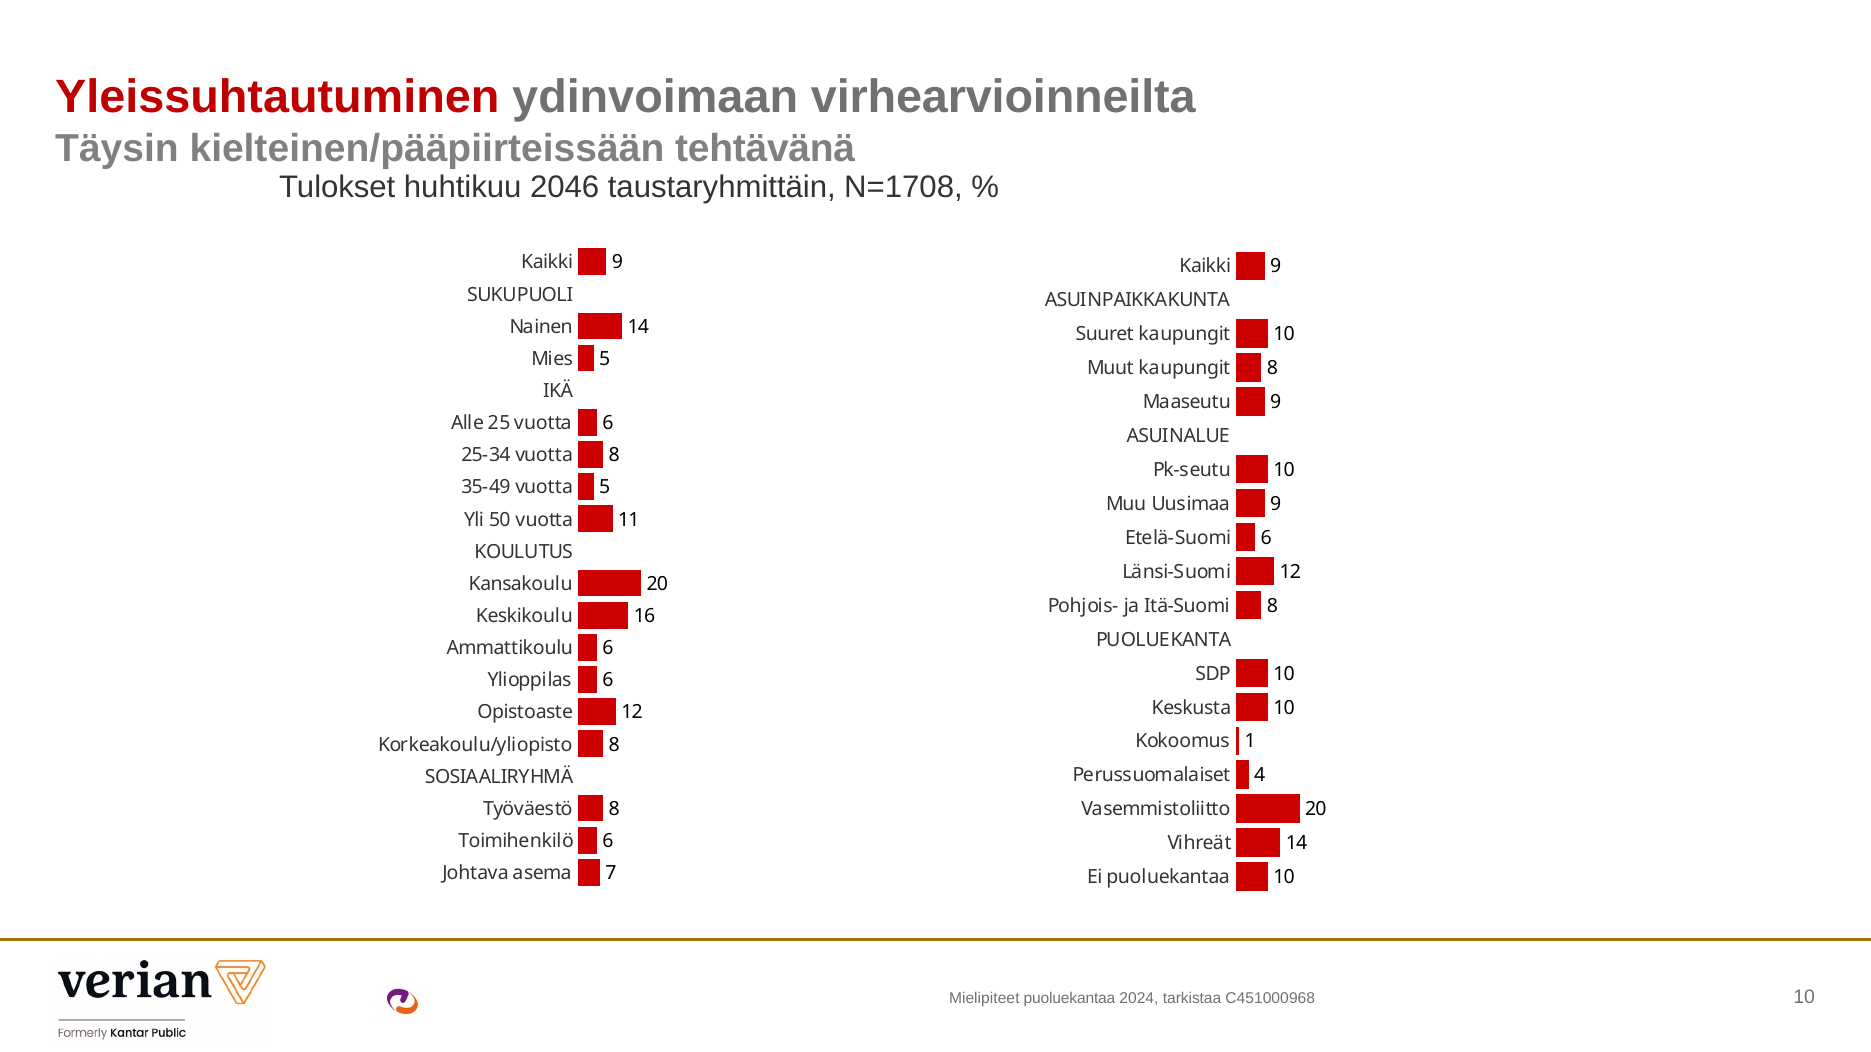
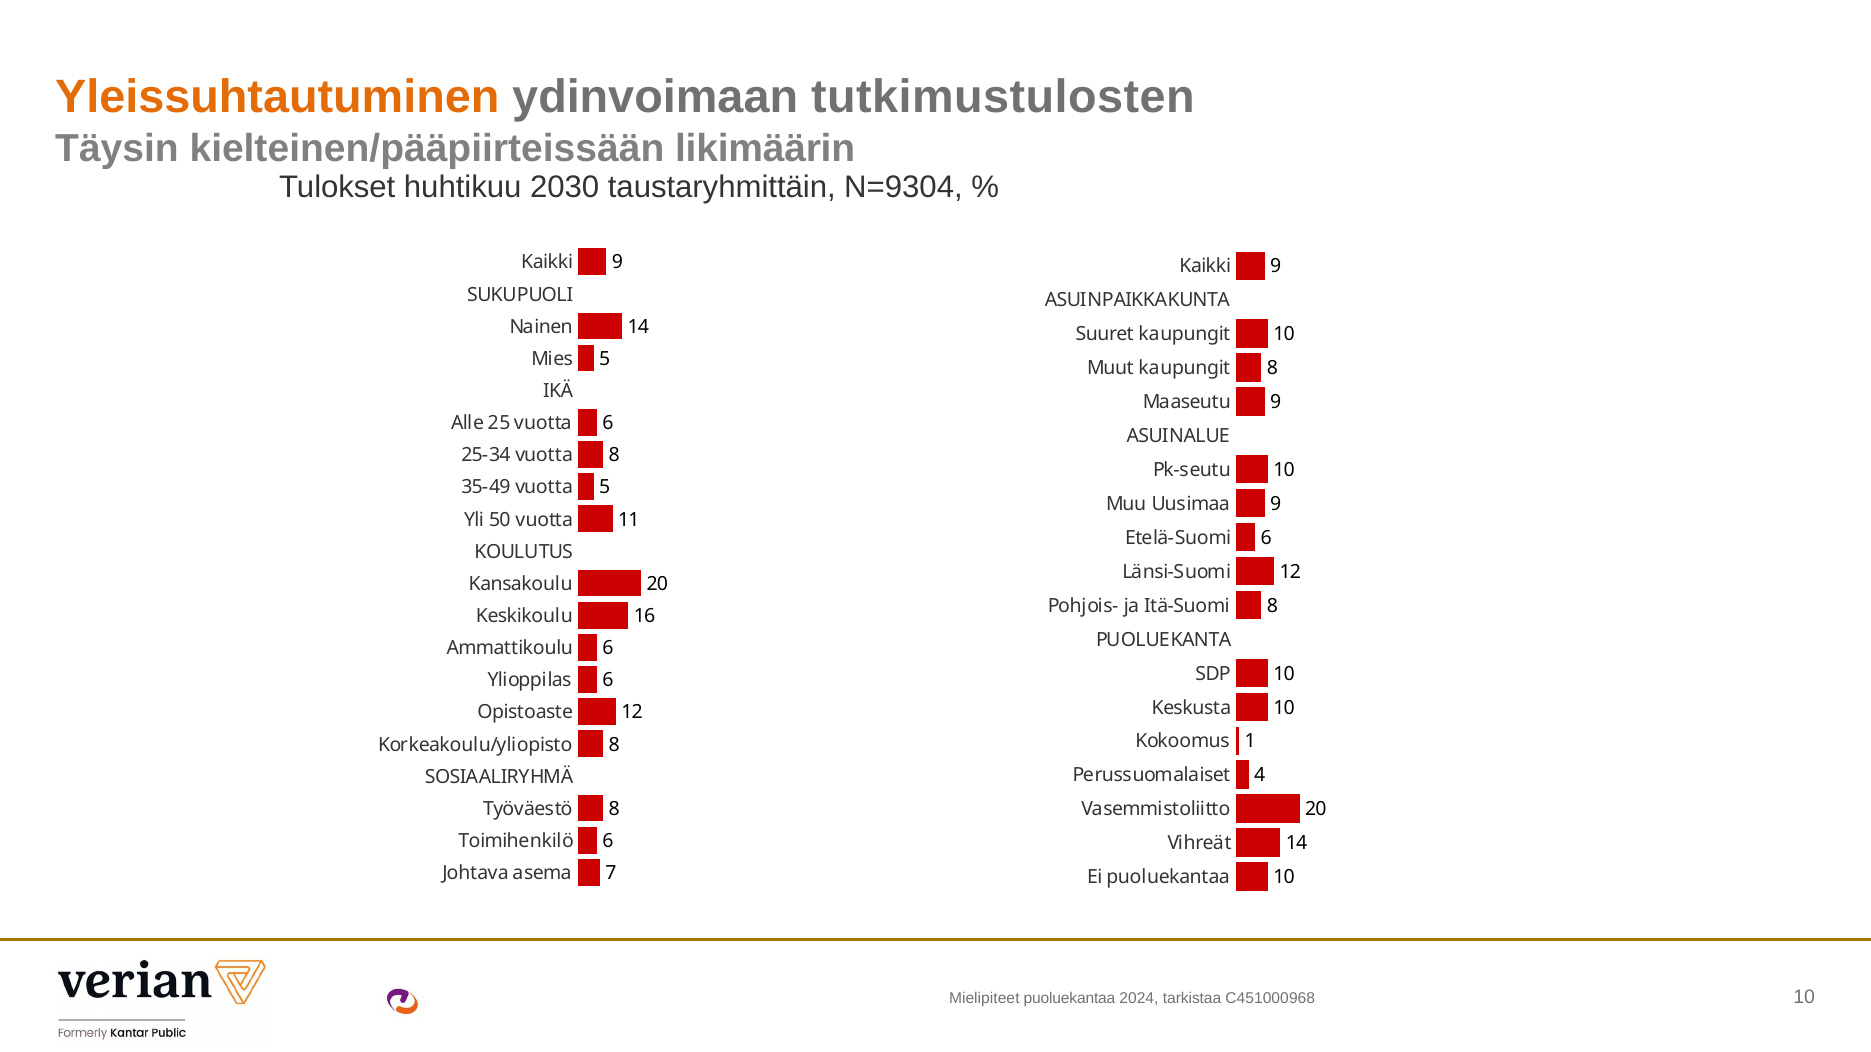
Yleissuhtautuminen colour: red -> orange
virhearvioinneilta: virhearvioinneilta -> tutkimustulosten
tehtävänä: tehtävänä -> likimäärin
2046: 2046 -> 2030
N=1708: N=1708 -> N=9304
